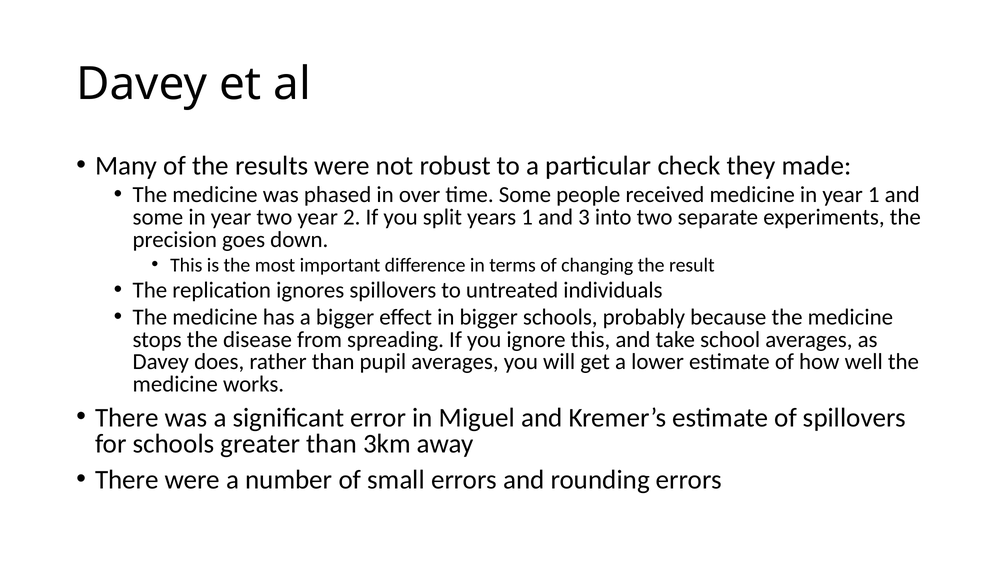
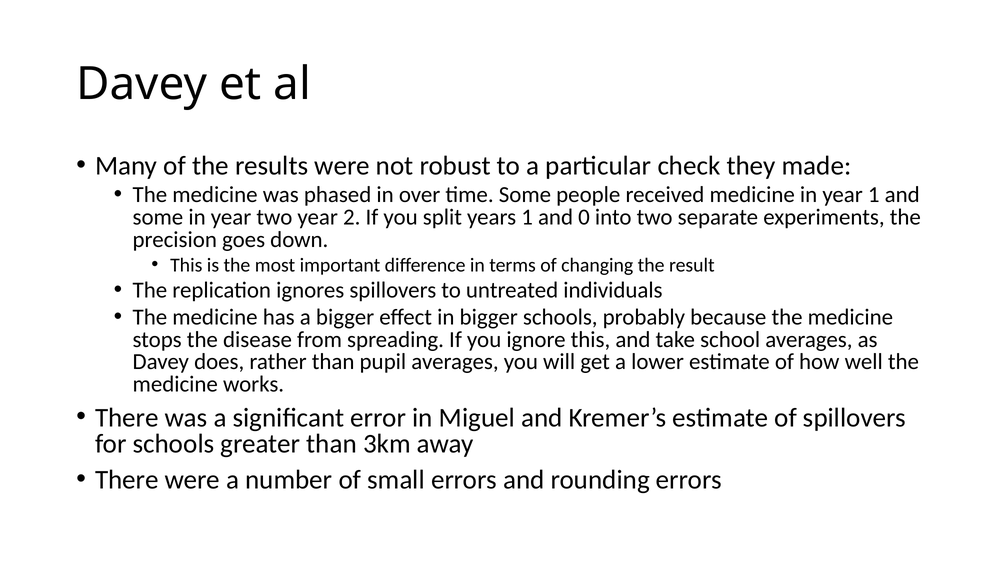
3: 3 -> 0
